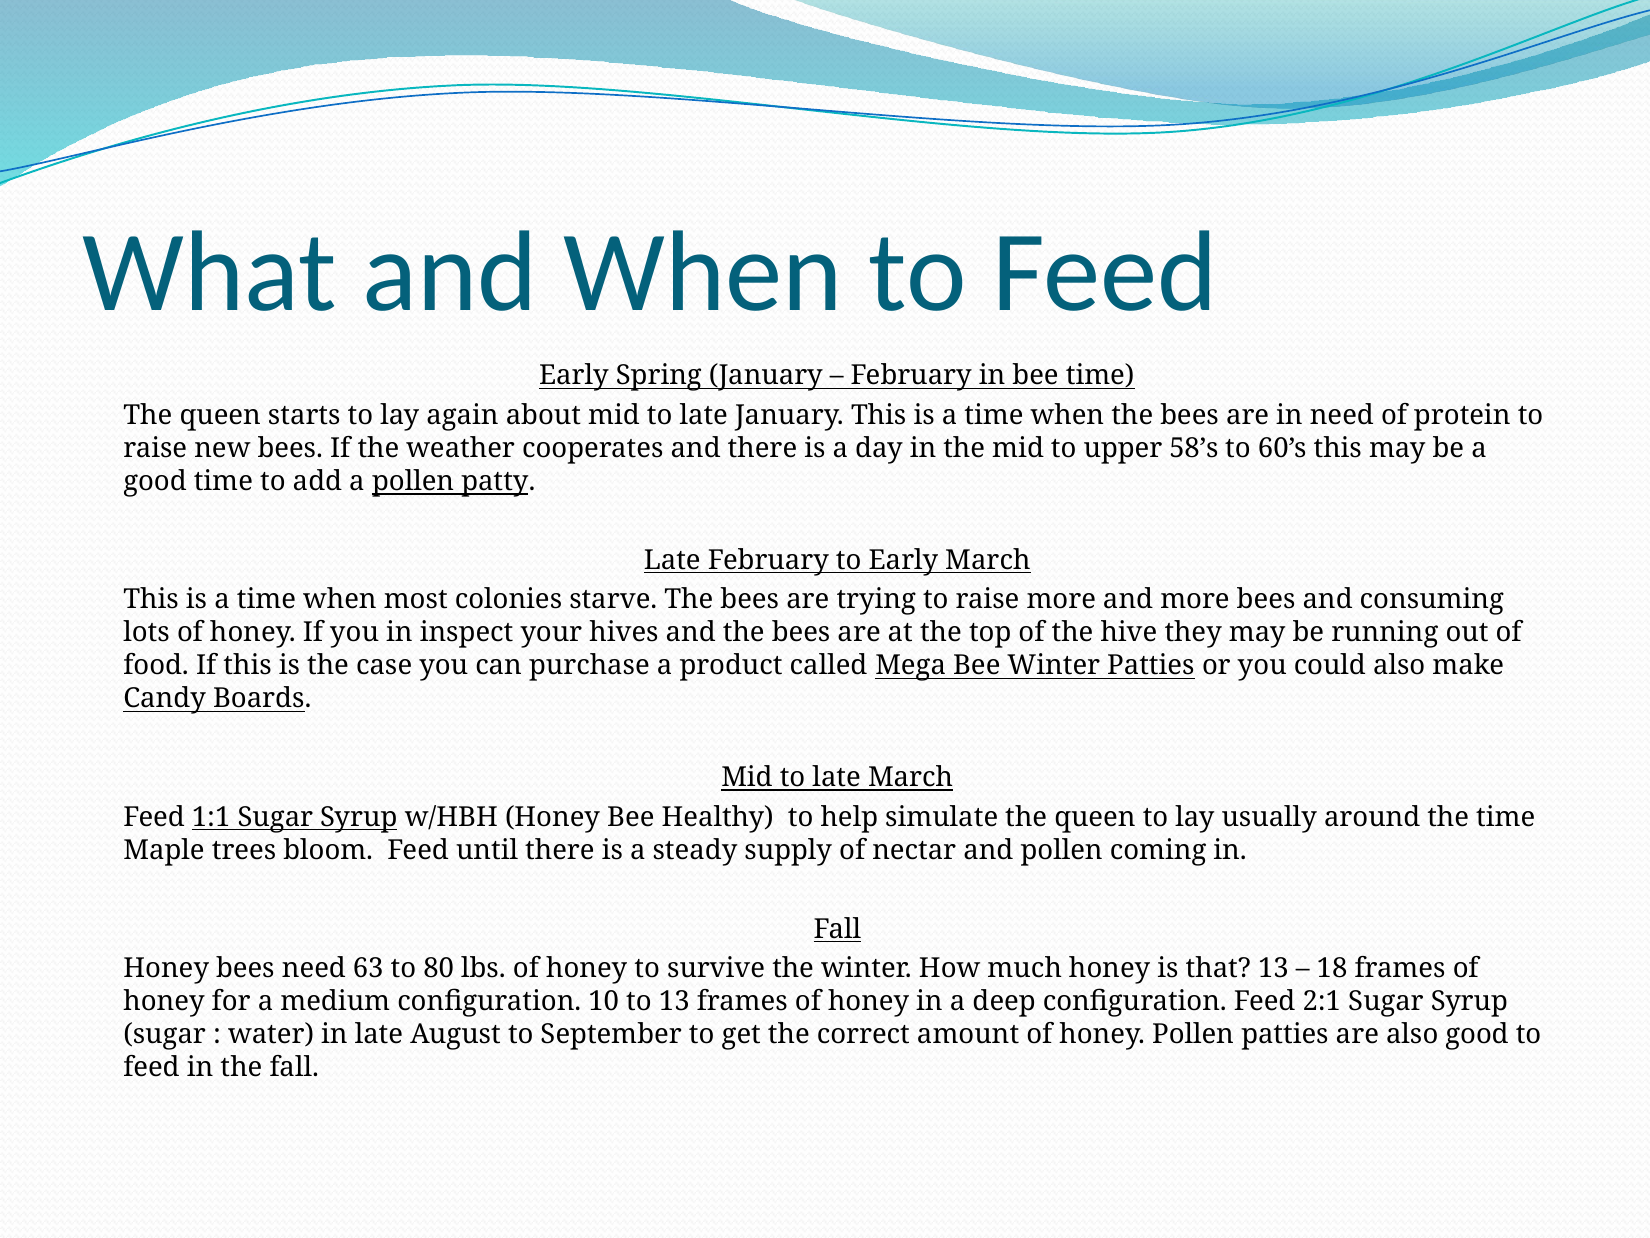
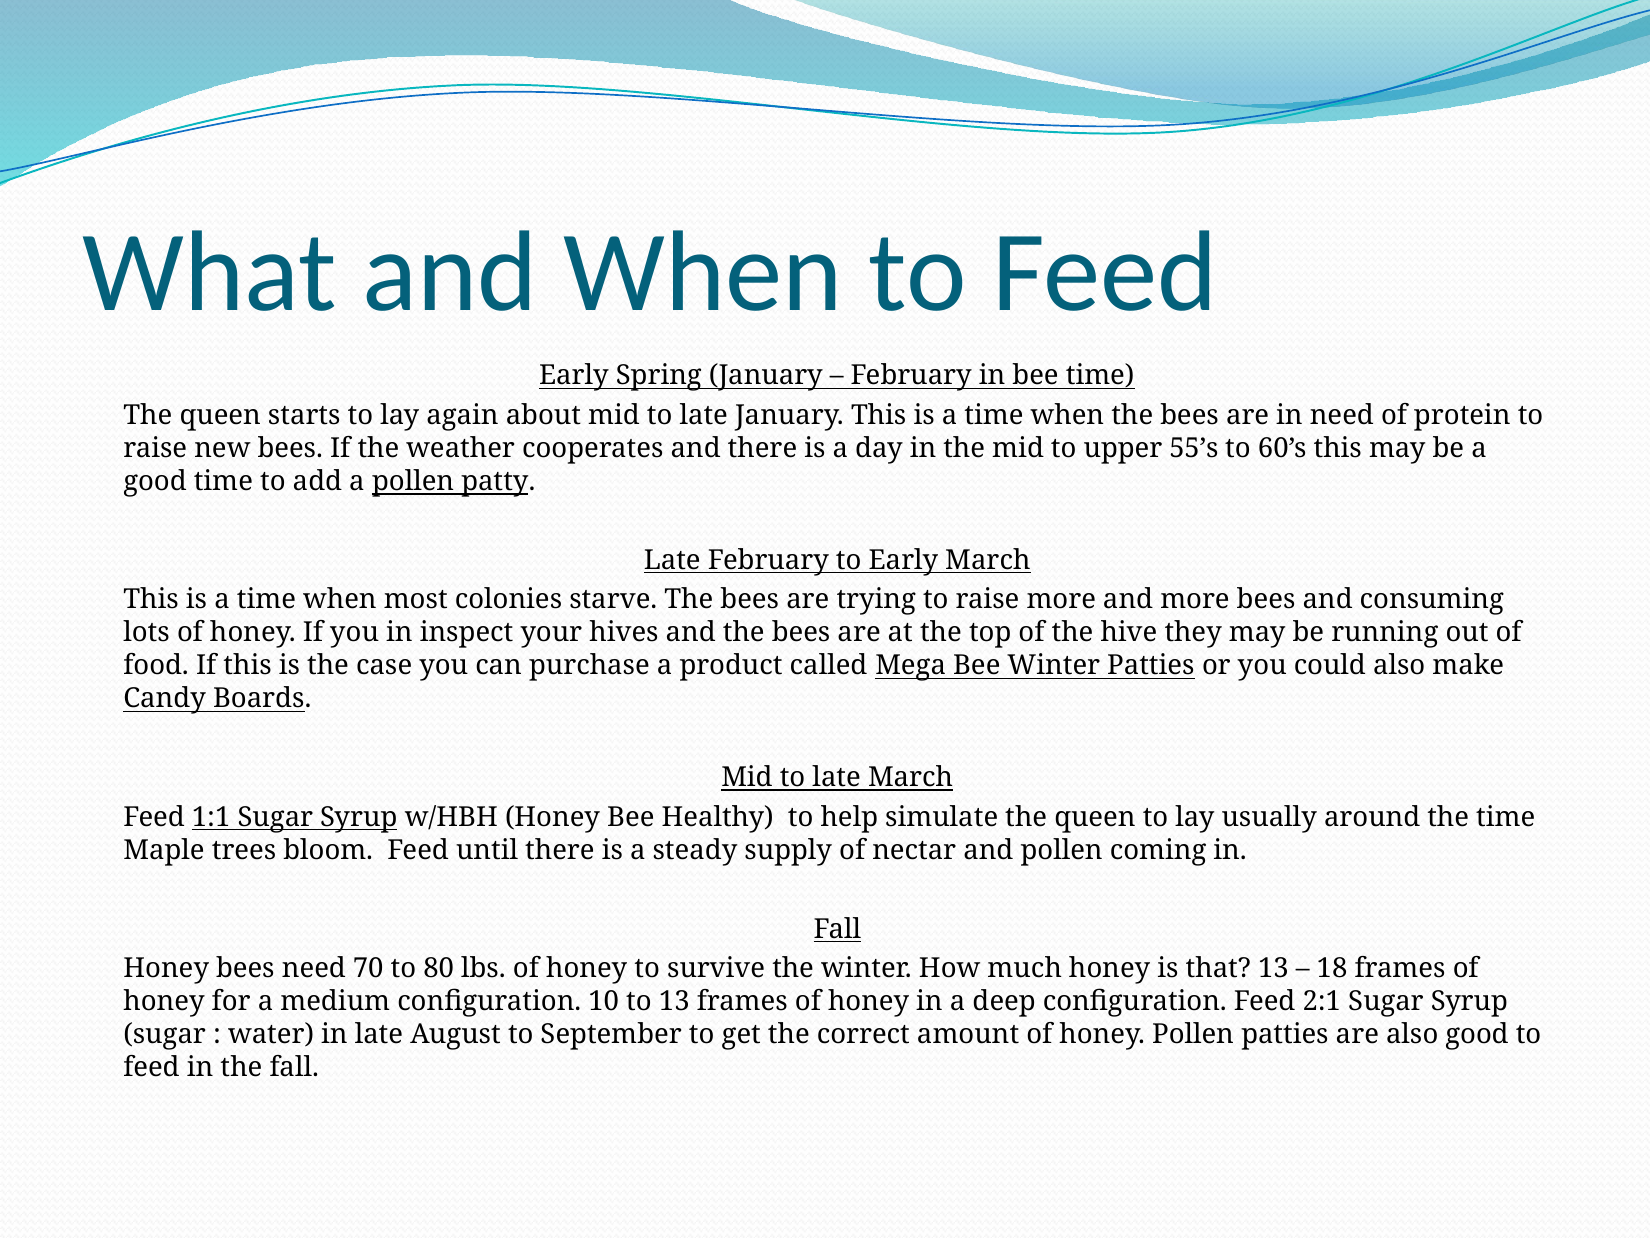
58’s: 58’s -> 55’s
63: 63 -> 70
